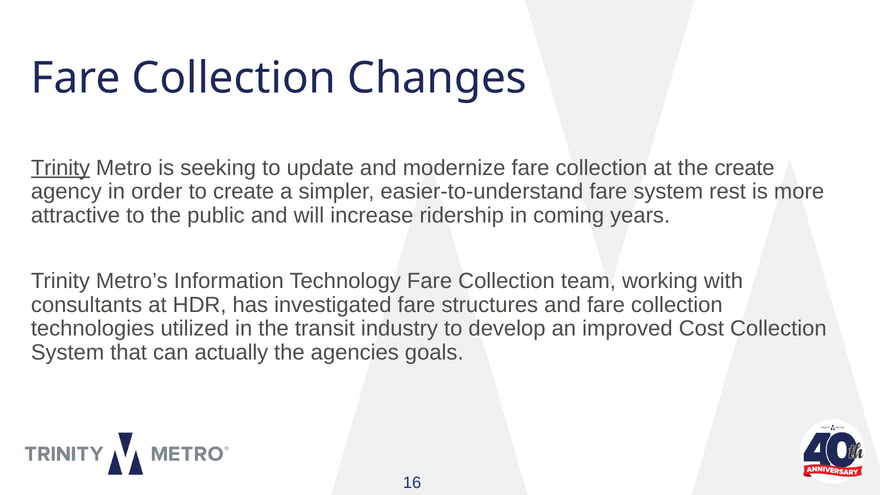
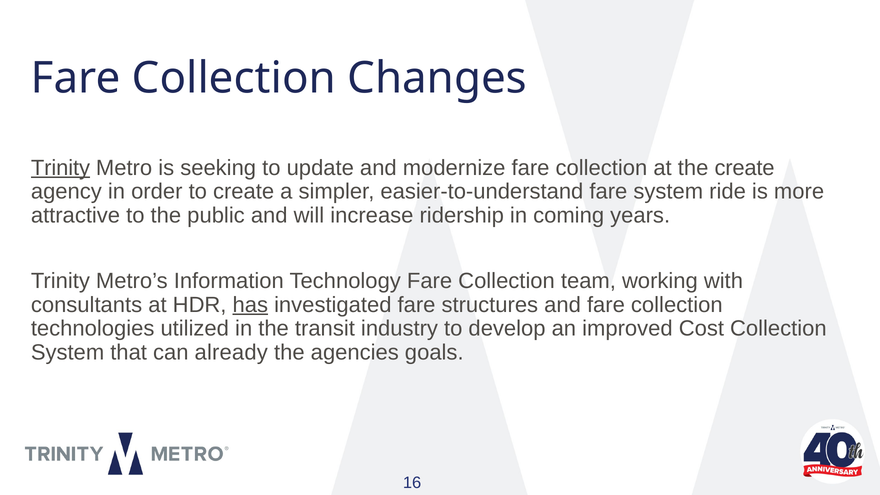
rest: rest -> ride
has underline: none -> present
actually: actually -> already
